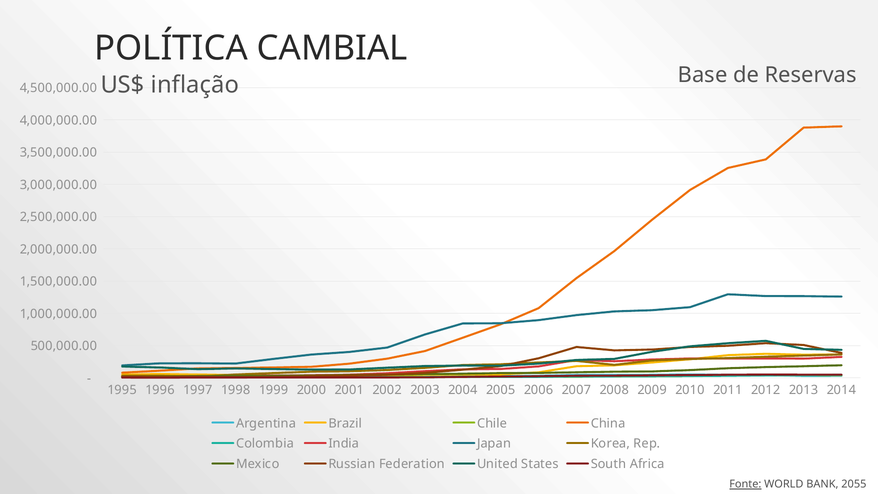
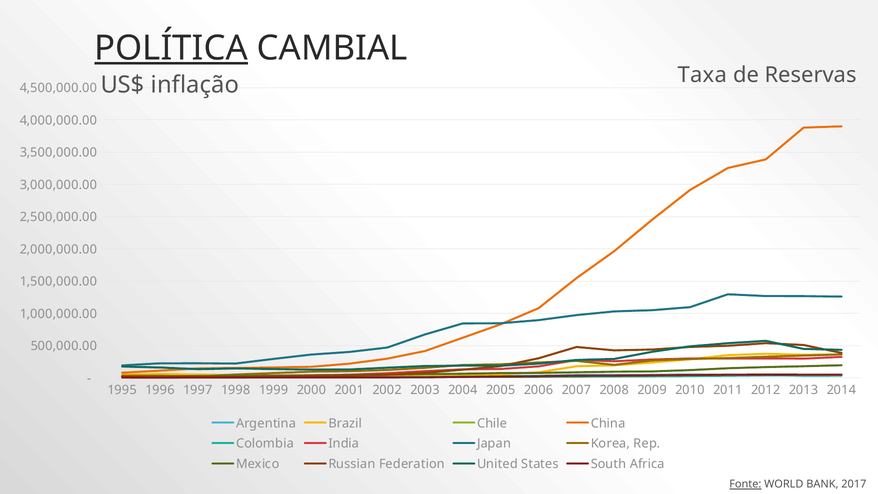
POLÍTICA underline: none -> present
Base: Base -> Taxa
2055: 2055 -> 2017
